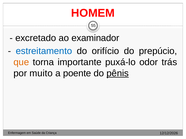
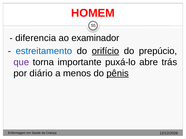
excretado: excretado -> diferencia
orifício underline: none -> present
que colour: orange -> purple
odor: odor -> abre
muito: muito -> diário
poente: poente -> menos
